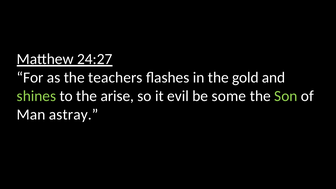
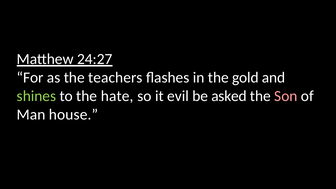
arise: arise -> hate
some: some -> asked
Son colour: light green -> pink
astray: astray -> house
